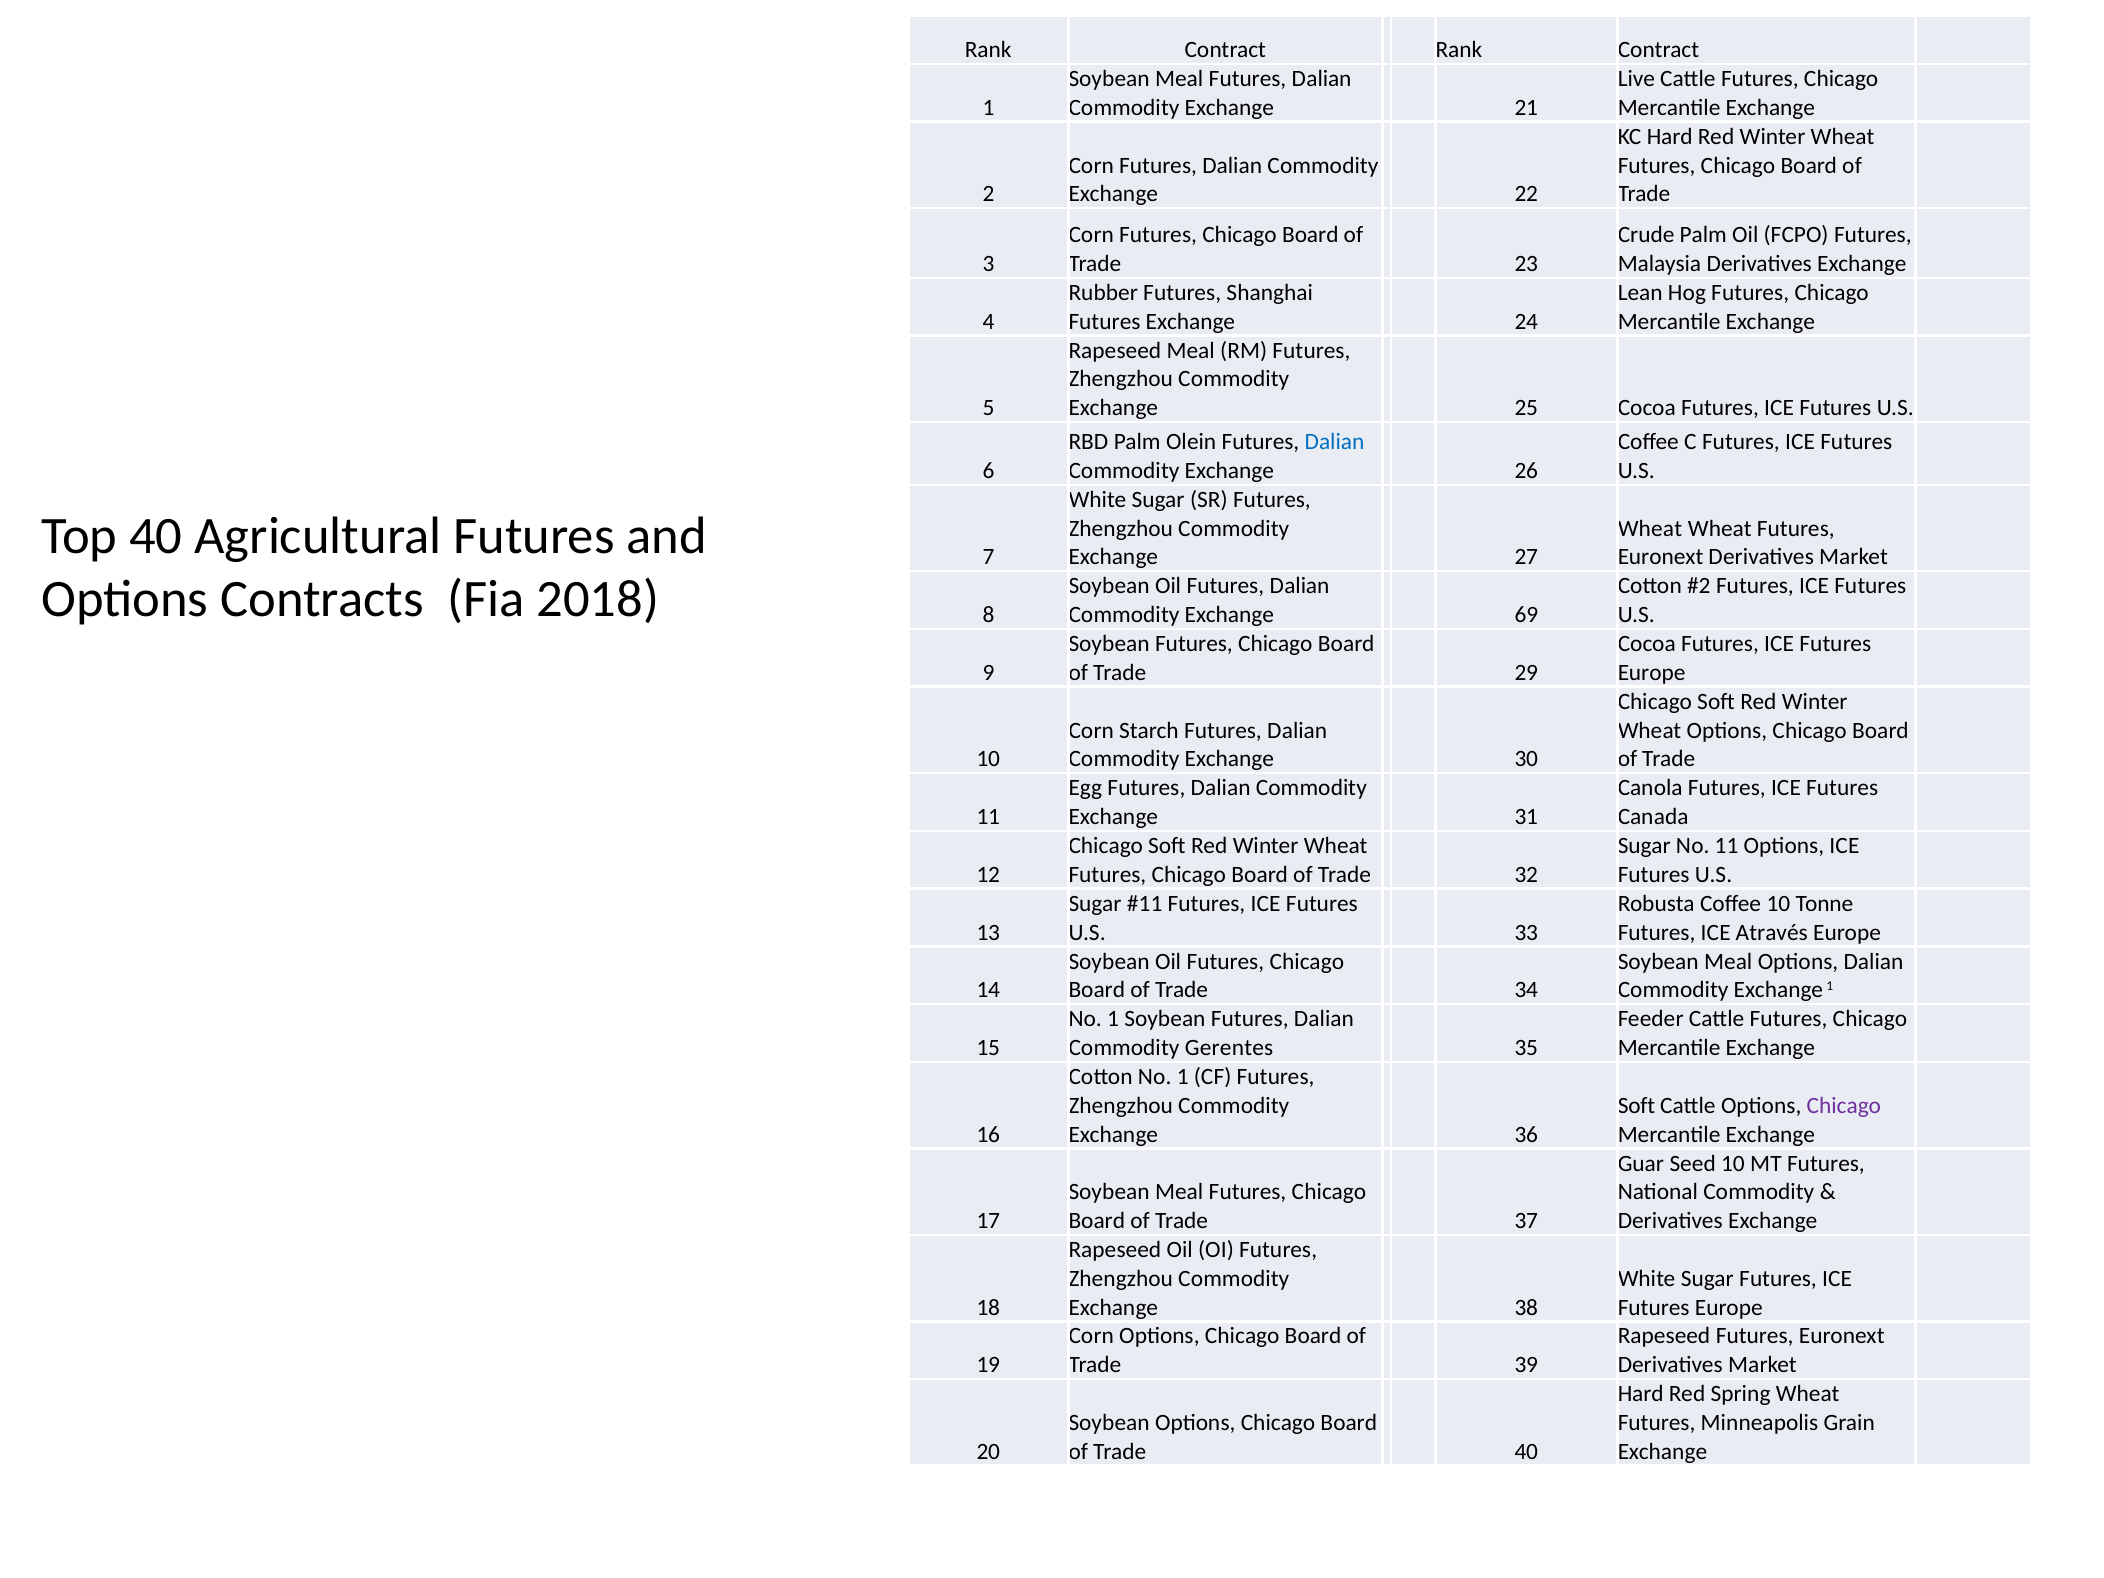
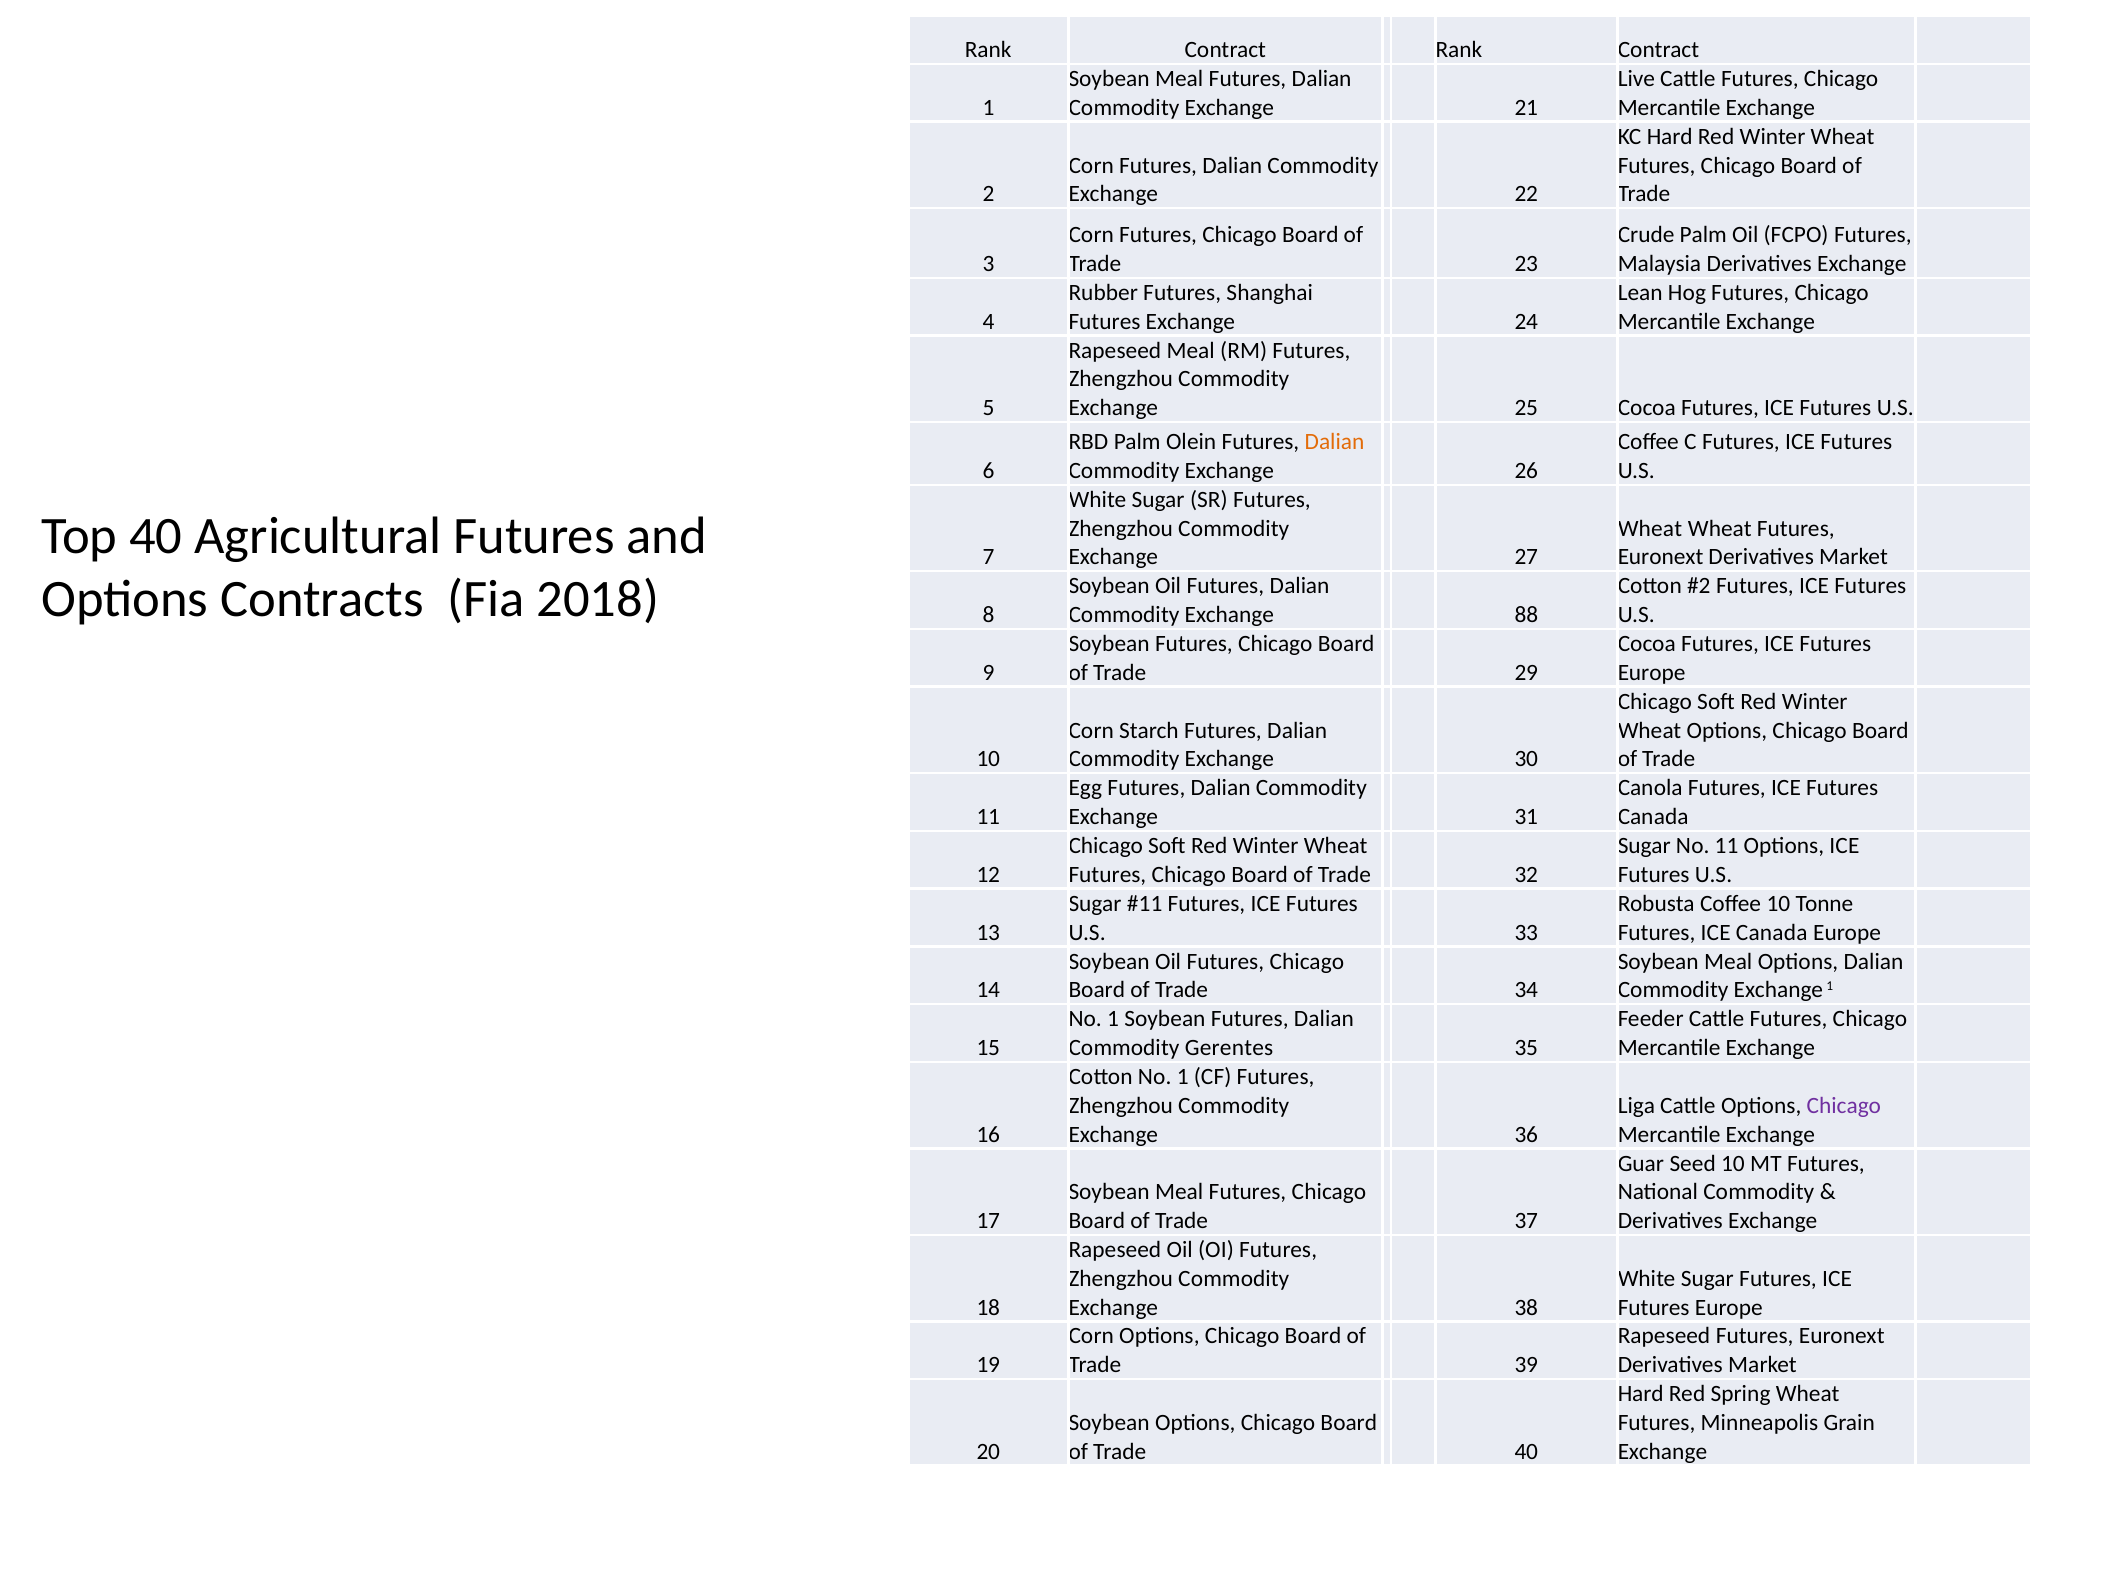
Dalian at (1335, 442) colour: blue -> orange
69: 69 -> 88
ICE Através: Através -> Canada
Soft at (1636, 1106): Soft -> Liga
